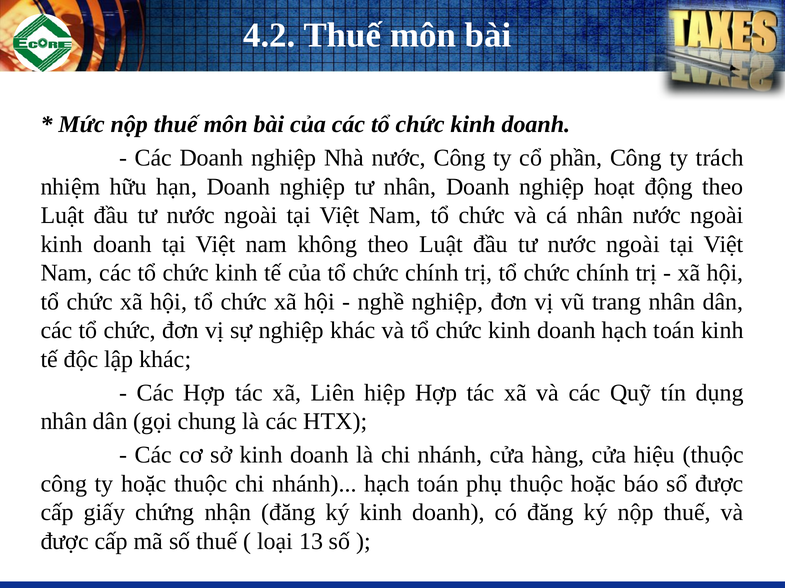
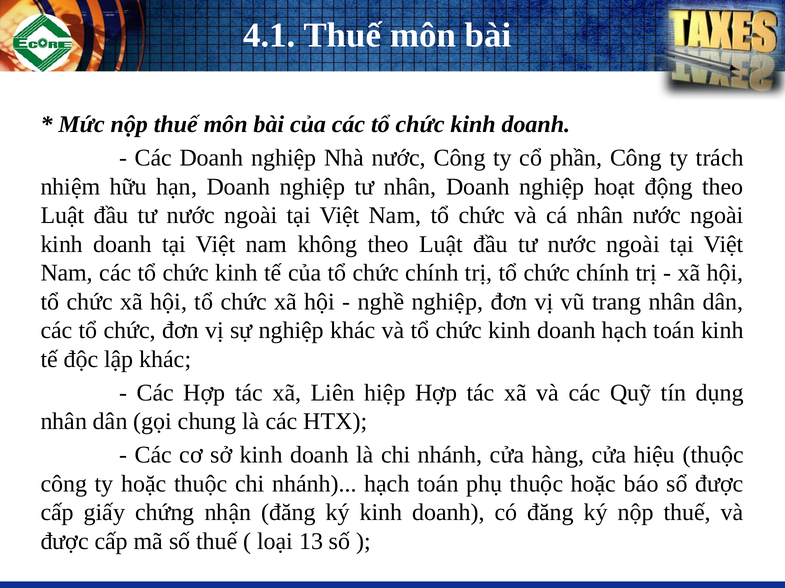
4.2: 4.2 -> 4.1
